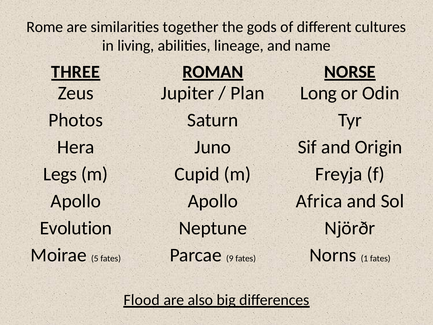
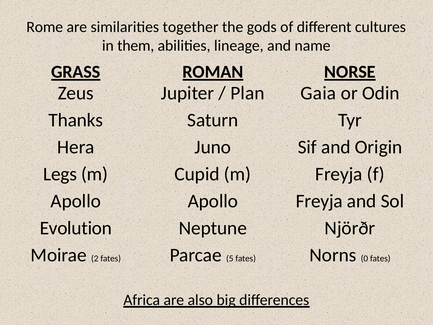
living: living -> them
THREE: THREE -> GRASS
Long: Long -> Gaia
Photos: Photos -> Thanks
Africa at (319, 201): Africa -> Freyja
5: 5 -> 2
9: 9 -> 5
1: 1 -> 0
Flood: Flood -> Africa
